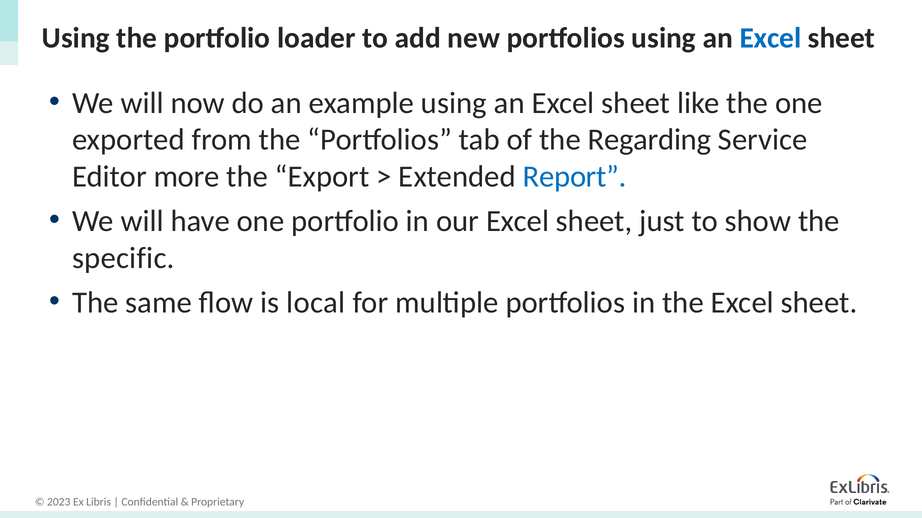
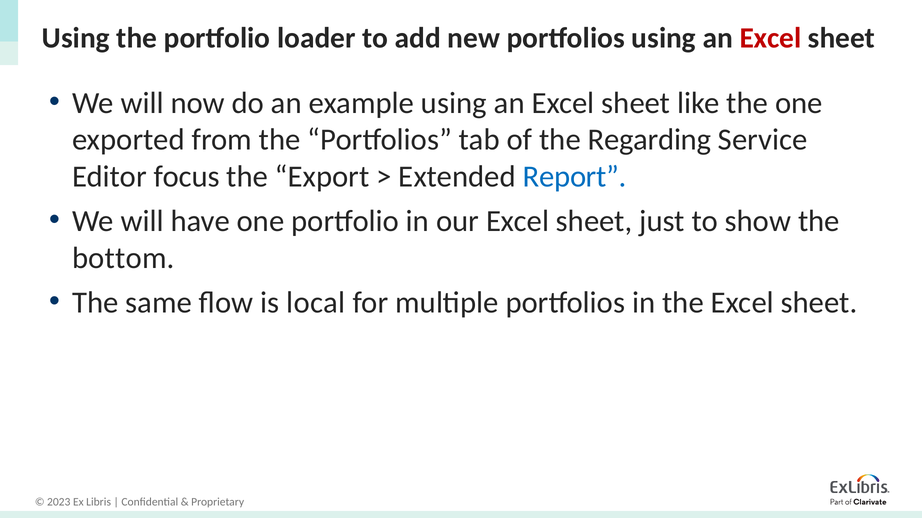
Excel at (770, 38) colour: blue -> red
more: more -> focus
specific: specific -> bottom
